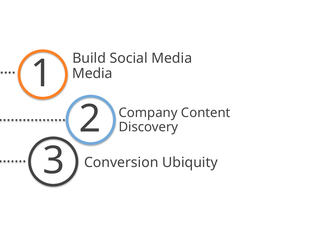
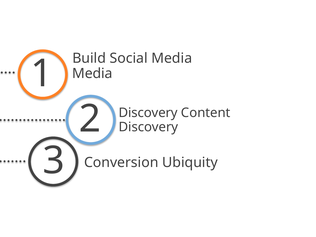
2 Company: Company -> Discovery
